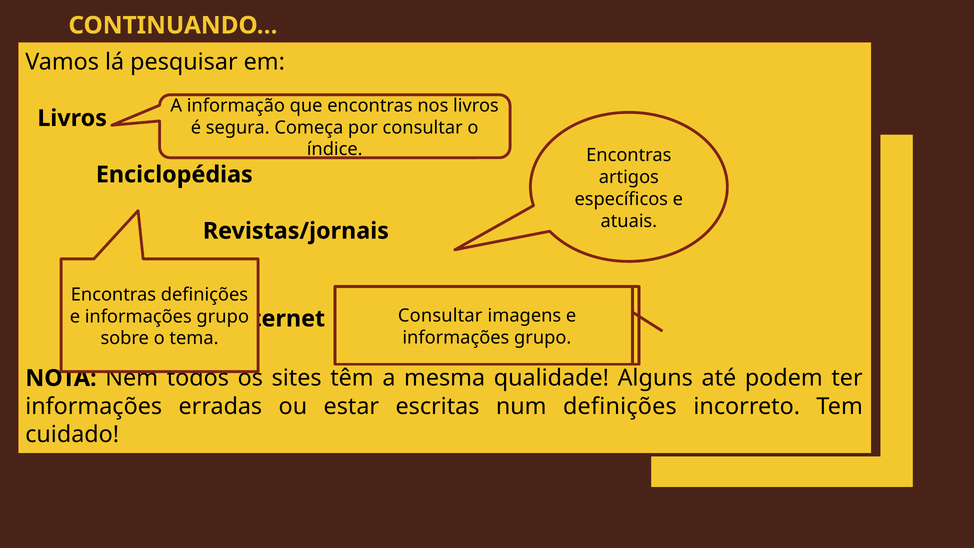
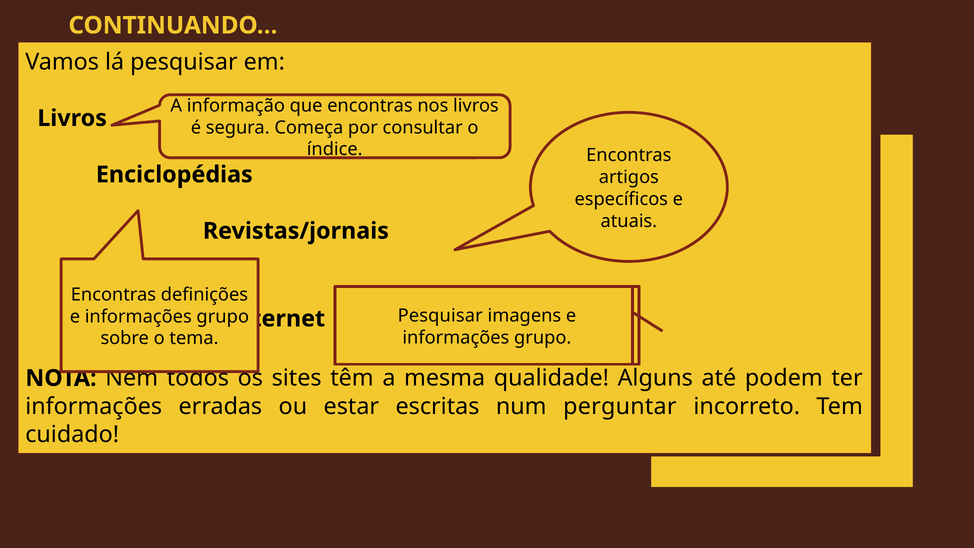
Consultar at (440, 316): Consultar -> Pesquisar
num definições: definições -> perguntar
